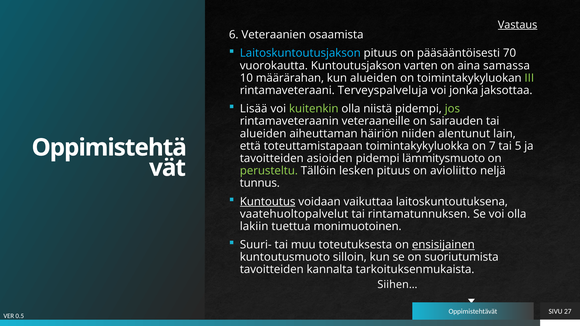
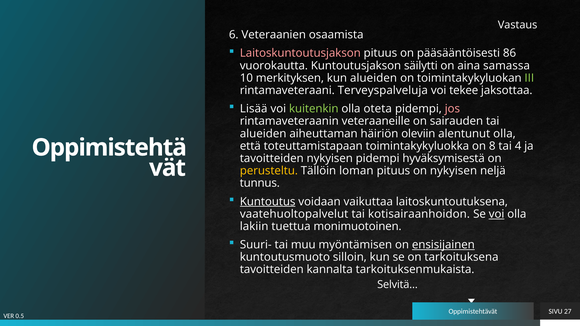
Vastaus underline: present -> none
Laitoskuntoutusjakson colour: light blue -> pink
70: 70 -> 86
varten: varten -> säilytti
määrärahan: määrärahan -> merkityksen
jonka: jonka -> tekee
niistä: niistä -> oteta
jos colour: light green -> pink
niiden: niiden -> oleviin
alentunut lain: lain -> olla
7: 7 -> 8
5: 5 -> 4
tavoitteiden asioiden: asioiden -> nykyisen
lämmitysmuoto: lämmitysmuoto -> hyväksymisestä
perusteltu colour: light green -> yellow
lesken: lesken -> loman
on avioliitto: avioliitto -> nykyisen
rintamatunnuksen: rintamatunnuksen -> kotisairaanhoidon
voi at (497, 214) underline: none -> present
toteutuksesta: toteutuksesta -> myöntämisen
suoriutumista: suoriutumista -> tarkoituksena
Siihen…: Siihen… -> Selvitä…
